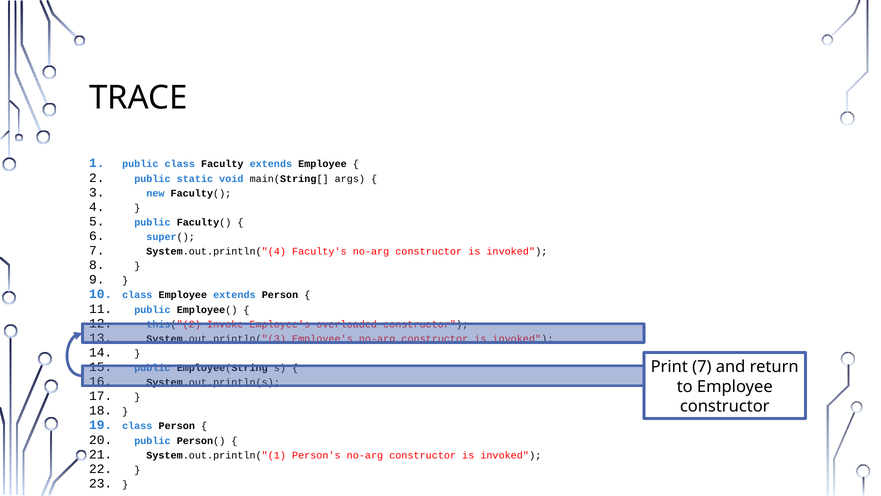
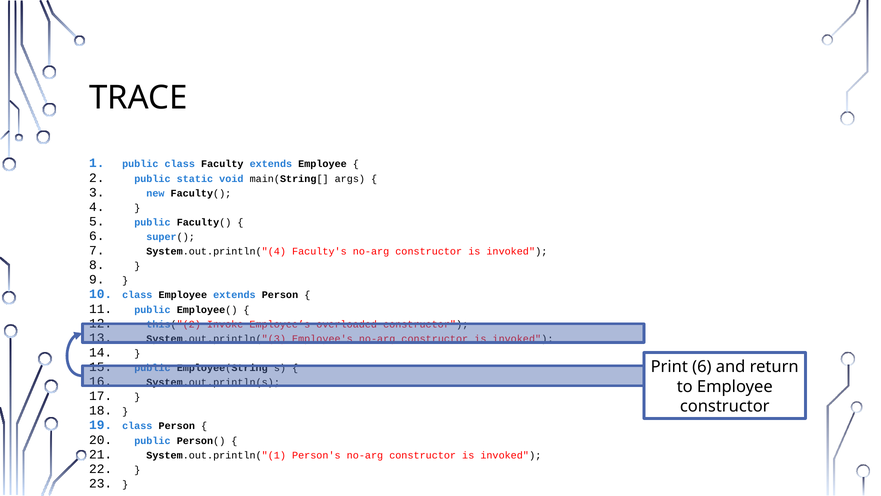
Print 7: 7 -> 6
